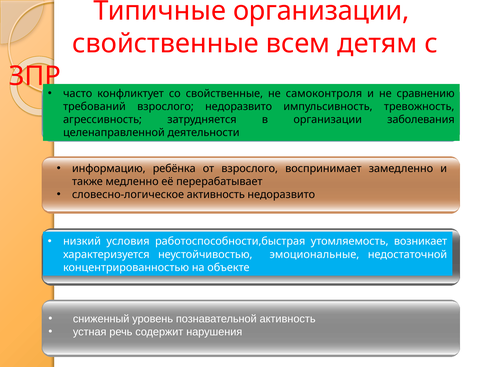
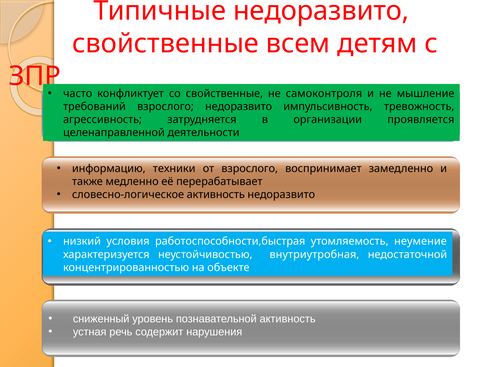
Типичные организации: организации -> недоразвито
сравнению: сравнению -> мышление
заболевания: заболевания -> проявляется
ребёнка: ребёнка -> техники
возникает: возникает -> неумение
эмоциональные: эмоциональные -> внутриутробная
